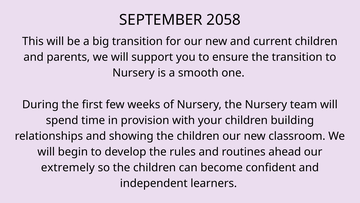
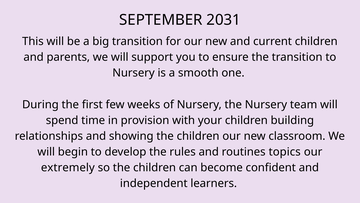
2058: 2058 -> 2031
ahead: ahead -> topics
